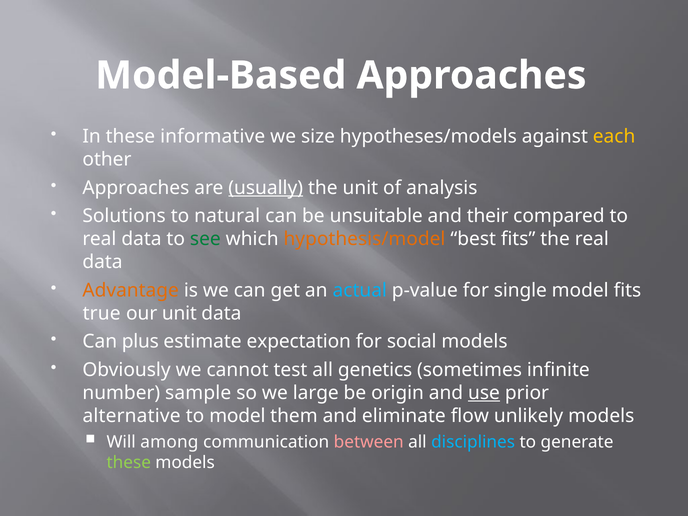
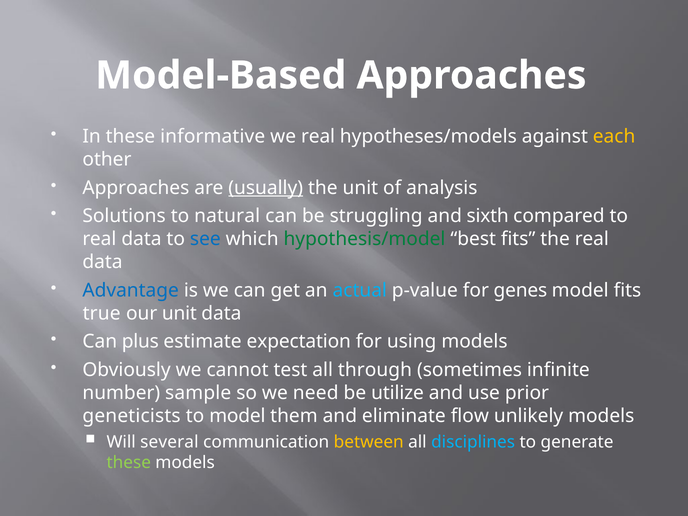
we size: size -> real
unsuitable: unsuitable -> struggling
their: their -> sixth
see colour: green -> blue
hypothesis/model colour: orange -> green
Advantage colour: orange -> blue
single: single -> genes
social: social -> using
genetics: genetics -> through
large: large -> need
origin: origin -> utilize
use underline: present -> none
alternative: alternative -> geneticists
among: among -> several
between colour: pink -> yellow
